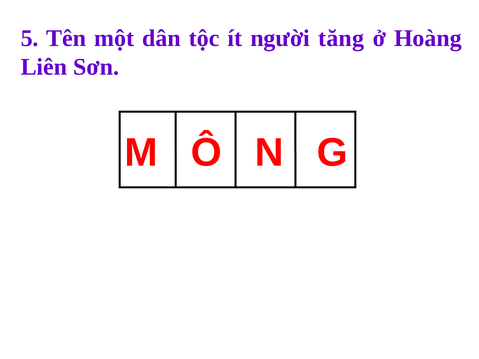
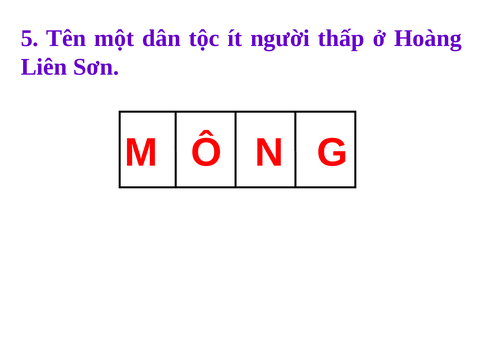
tăng: tăng -> thấp
